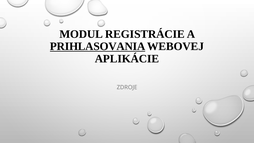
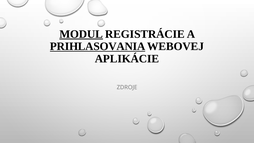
MODUL underline: none -> present
